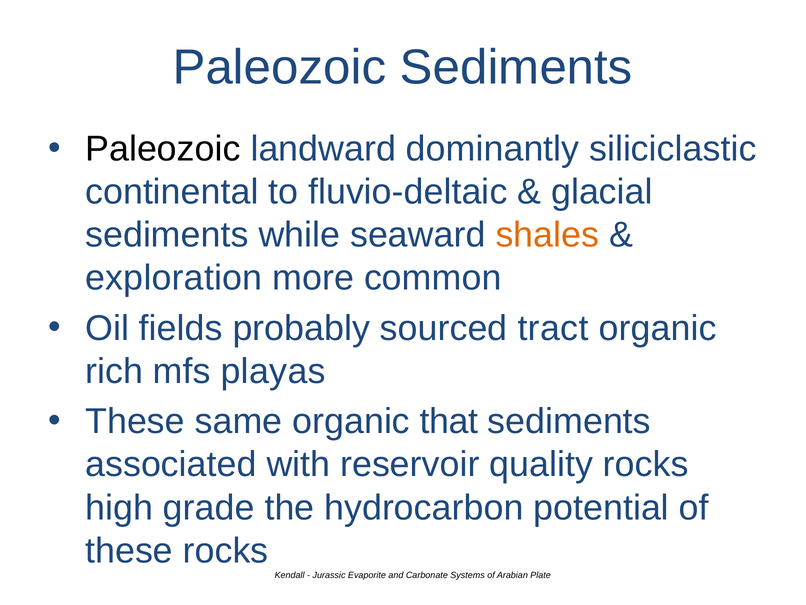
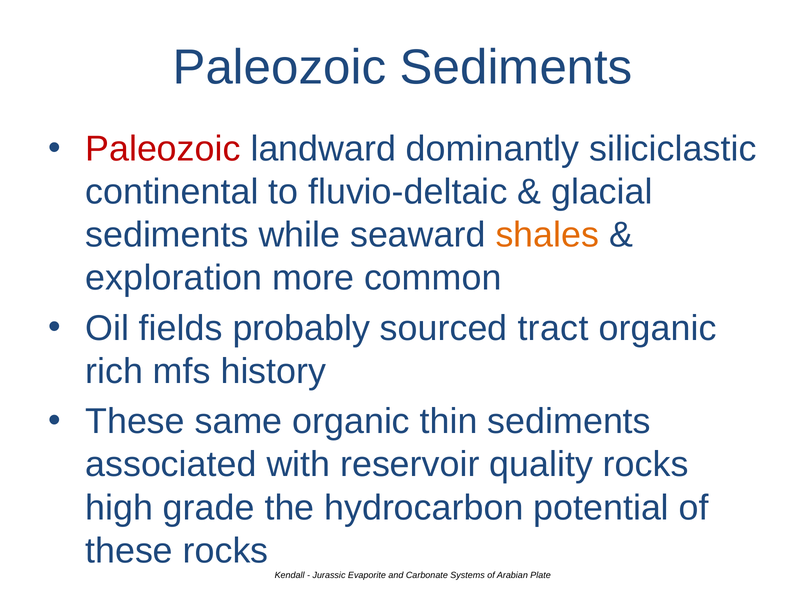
Paleozoic at (163, 149) colour: black -> red
playas: playas -> history
that: that -> thin
